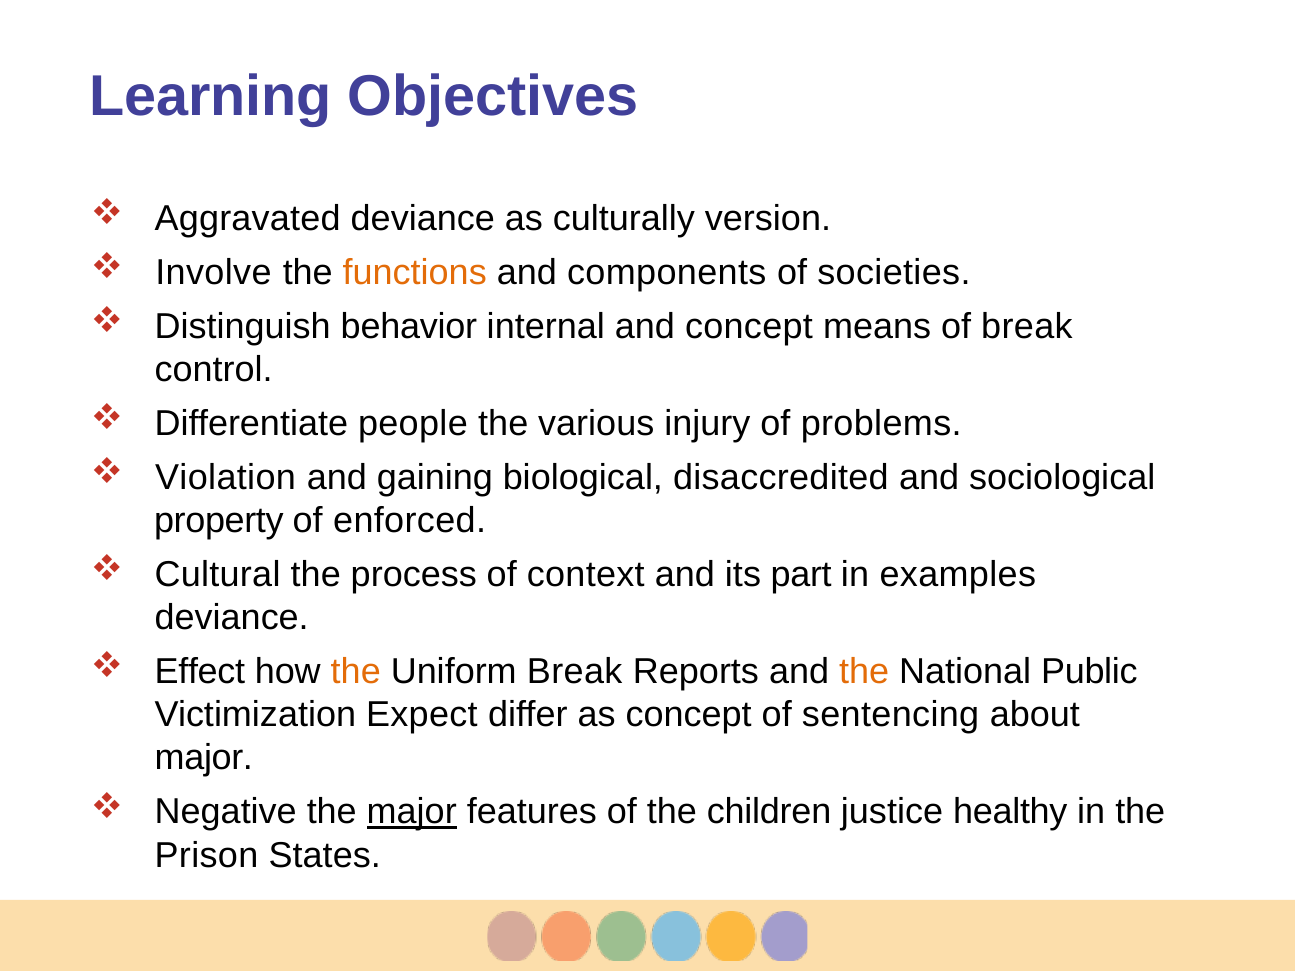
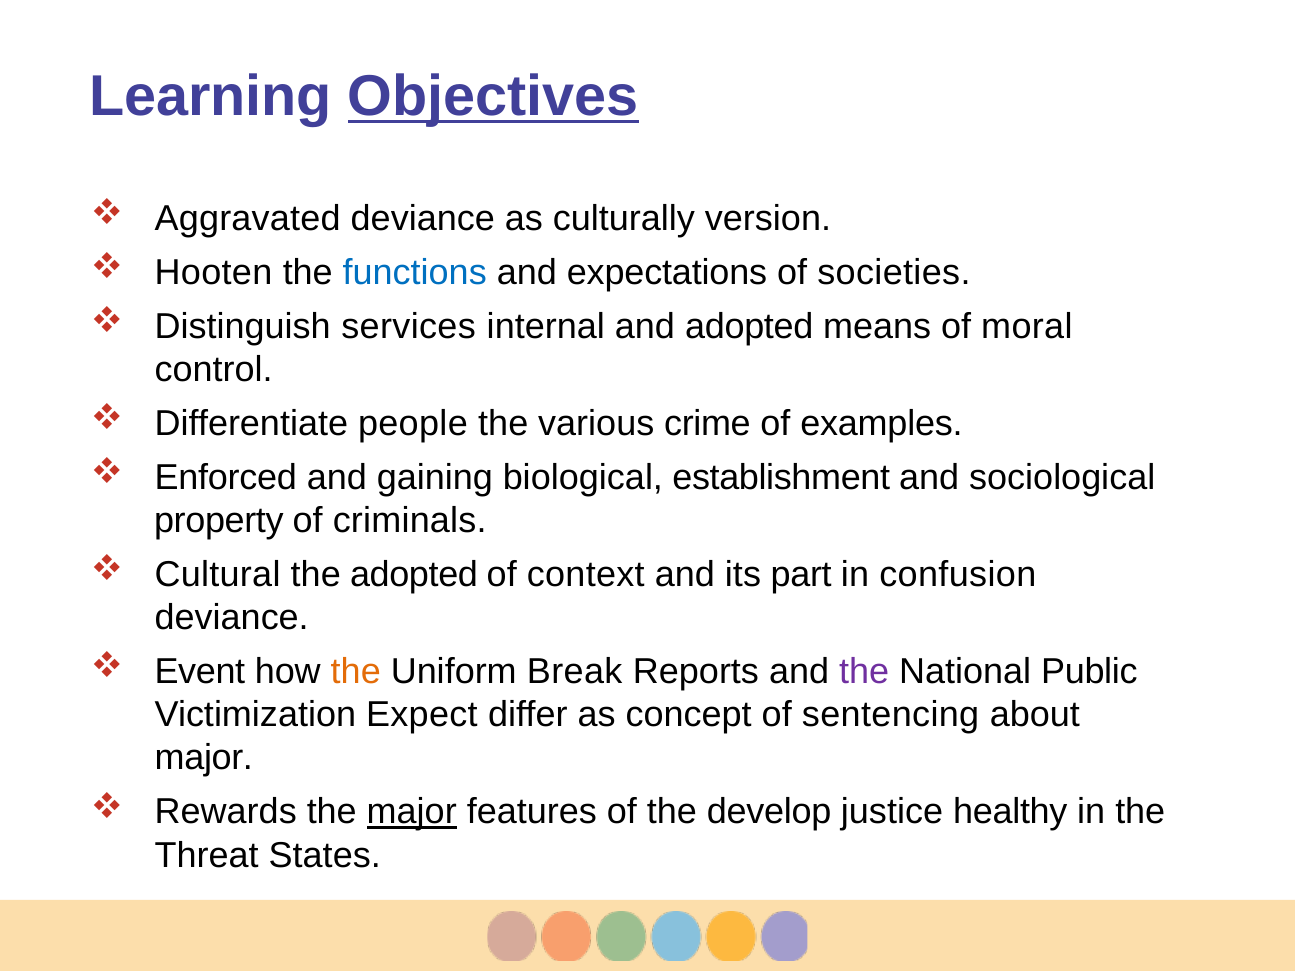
Objectives underline: none -> present
Involve: Involve -> Hooten
functions colour: orange -> blue
components: components -> expectations
behavior: behavior -> services
and concept: concept -> adopted
of break: break -> moral
injury: injury -> crime
problems: problems -> examples
Violation: Violation -> Enforced
disaccredited: disaccredited -> establishment
enforced: enforced -> criminals
the process: process -> adopted
examples: examples -> confusion
Effect: Effect -> Event
the at (864, 672) colour: orange -> purple
Negative: Negative -> Rewards
children: children -> develop
Prison: Prison -> Threat
